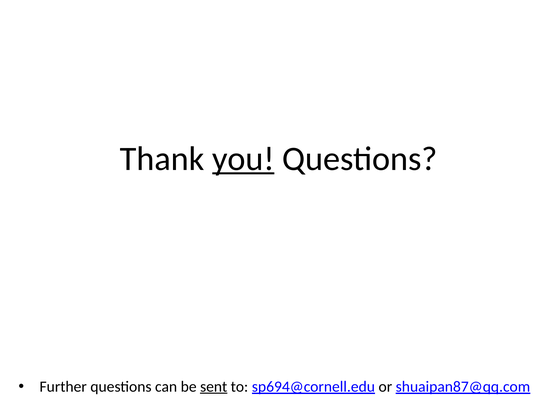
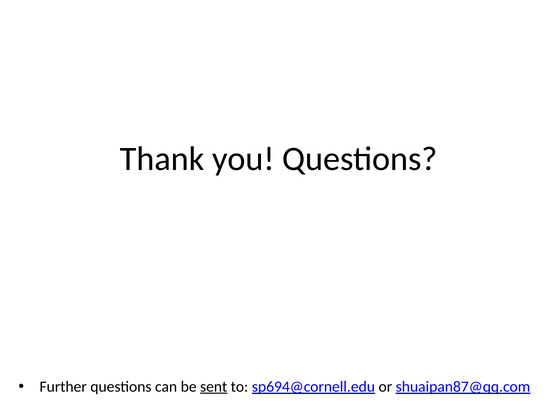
you underline: present -> none
